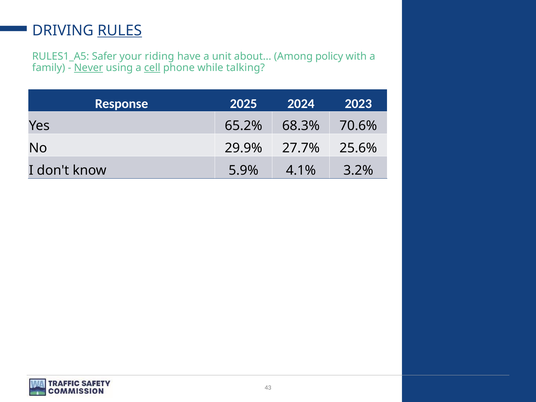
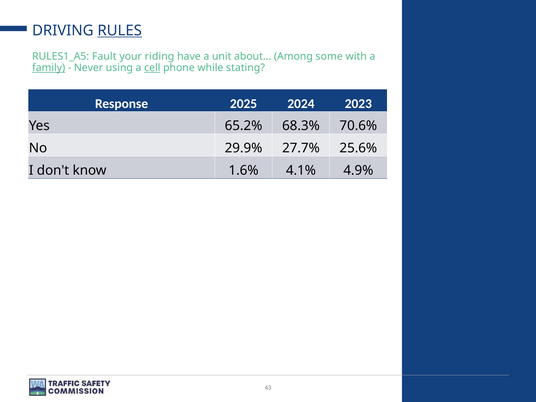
Safer: Safer -> Fault
policy: policy -> some
family underline: none -> present
Never underline: present -> none
talking: talking -> stating
5.9%: 5.9% -> 1.6%
3.2%: 3.2% -> 4.9%
